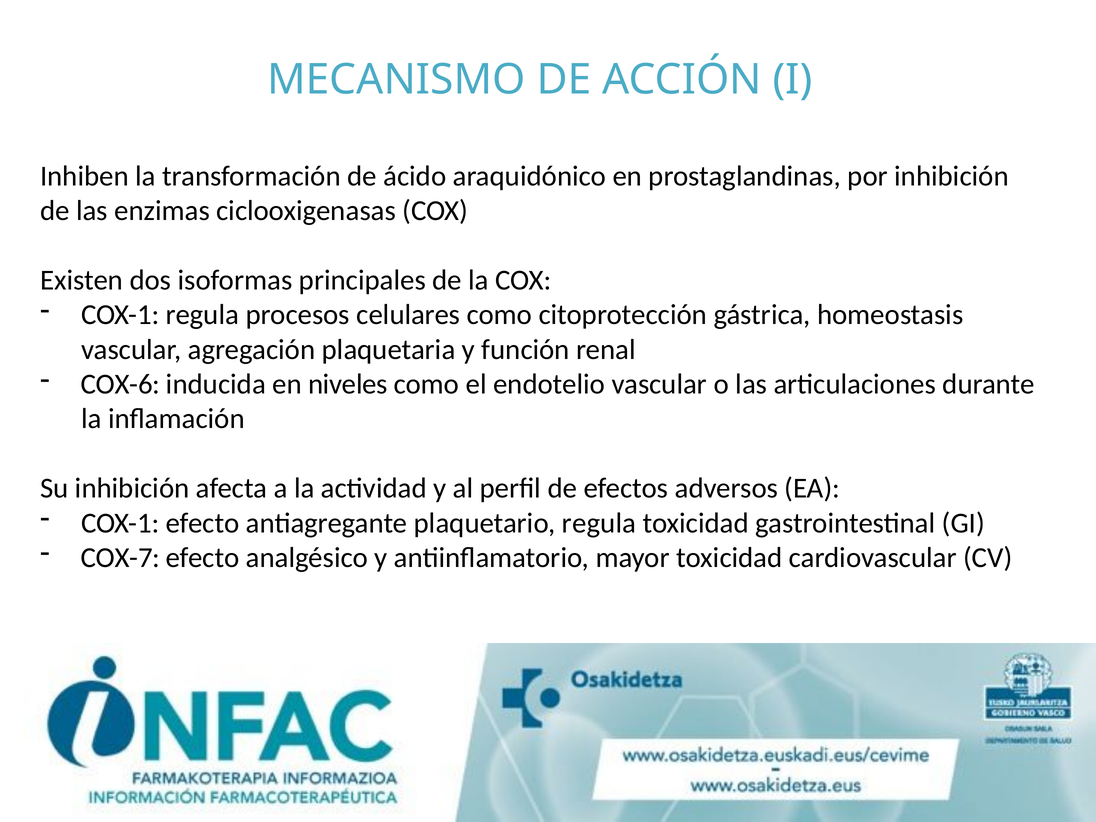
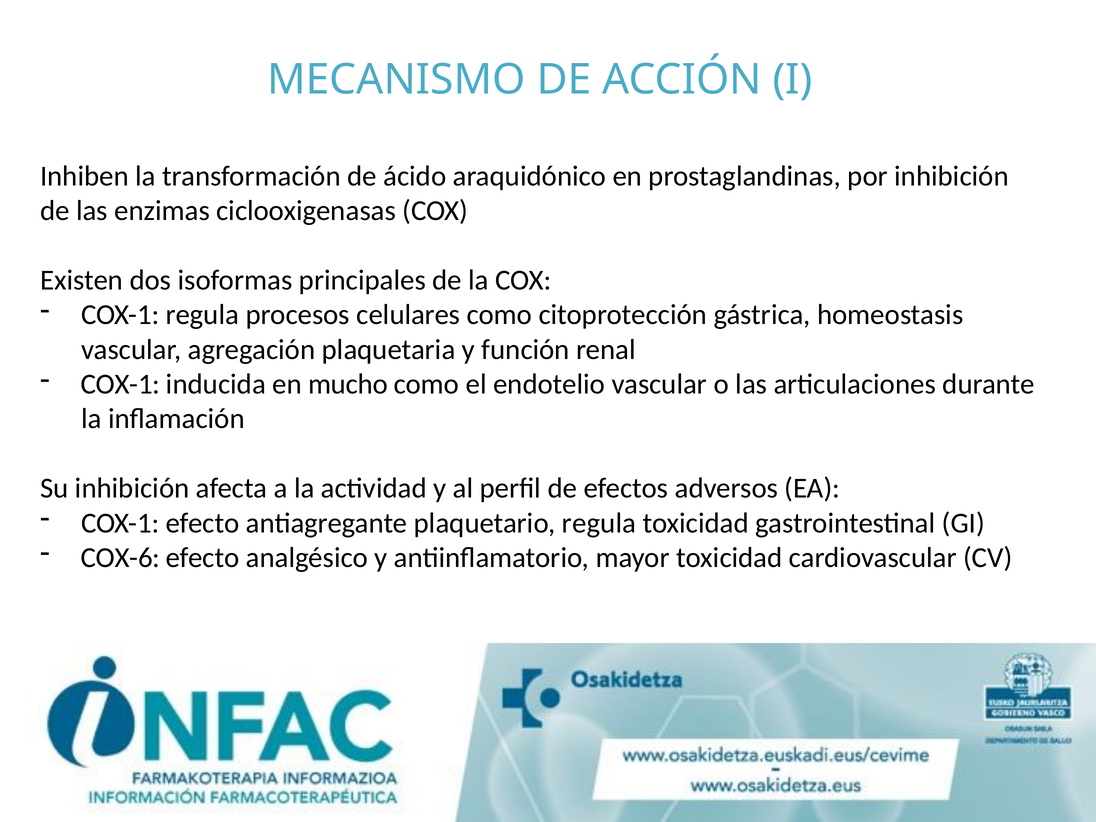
COX-6 at (120, 384): COX-6 -> COX-1
niveles: niveles -> mucho
COX-7: COX-7 -> COX-6
